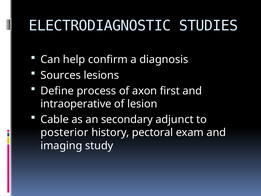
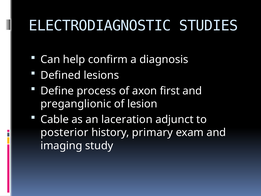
Sources: Sources -> Defined
intraoperative: intraoperative -> preganglionic
secondary: secondary -> laceration
pectoral: pectoral -> primary
